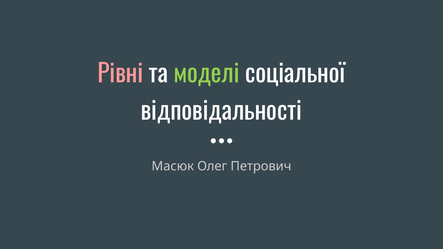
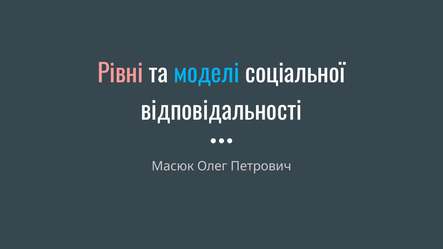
моделі colour: light green -> light blue
